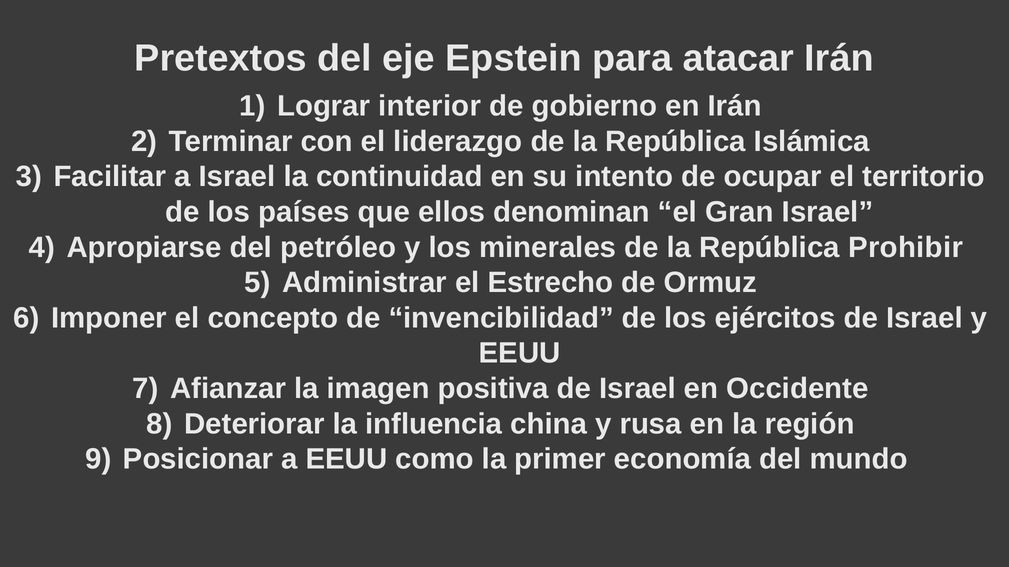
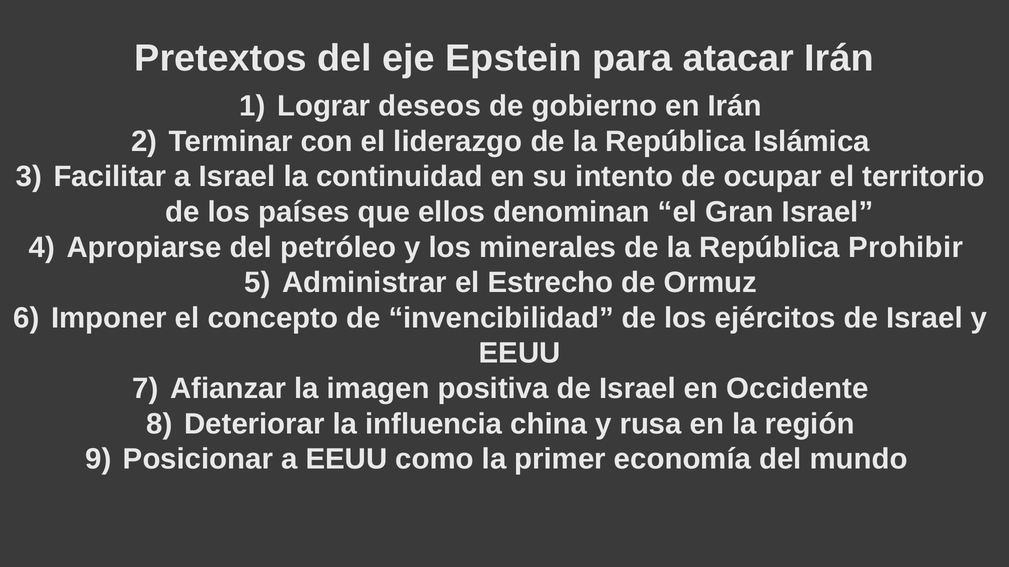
interior: interior -> deseos
